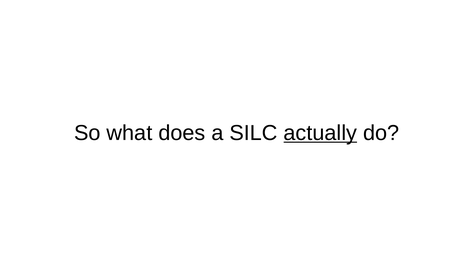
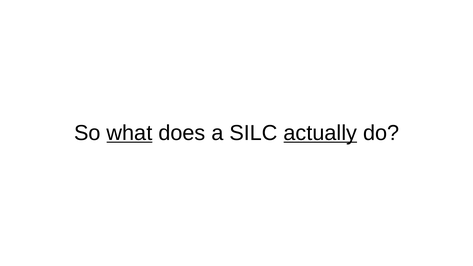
what underline: none -> present
